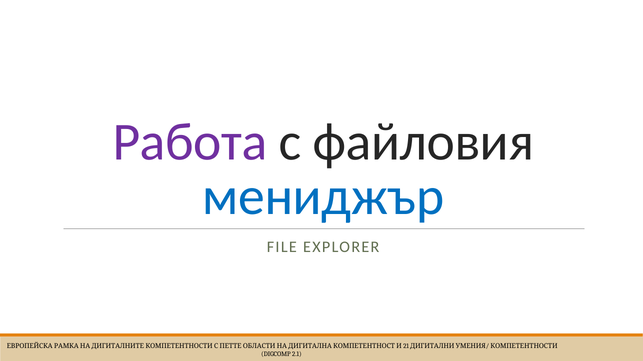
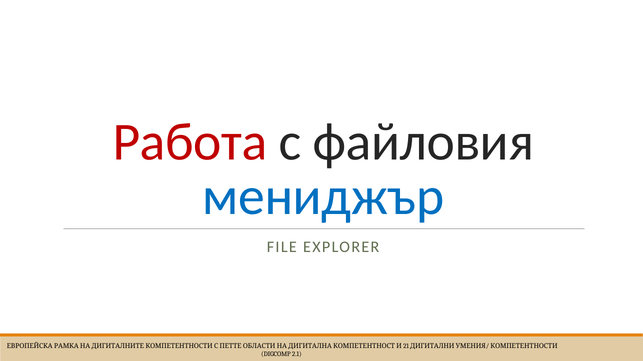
Работа colour: purple -> red
